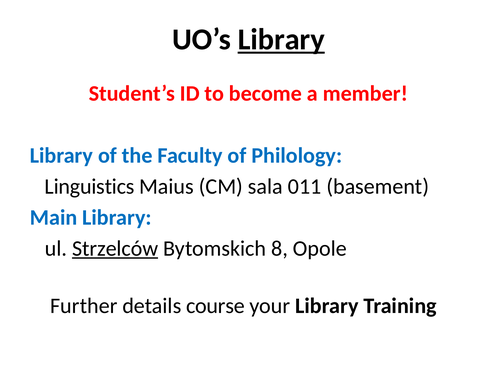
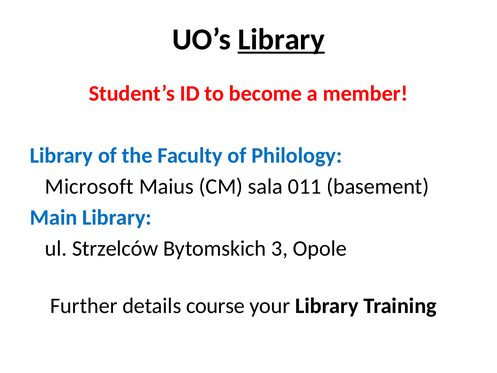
Linguistics: Linguistics -> Microsoft
Strzelców underline: present -> none
8: 8 -> 3
